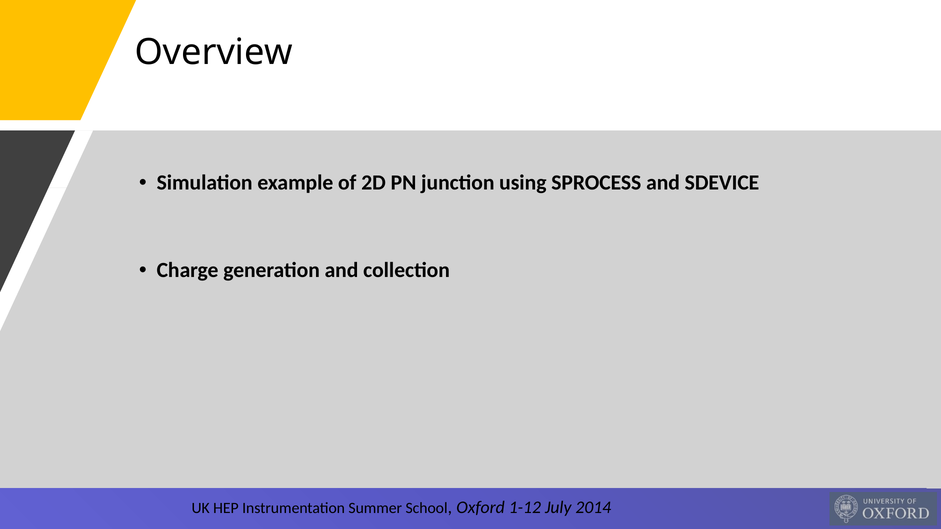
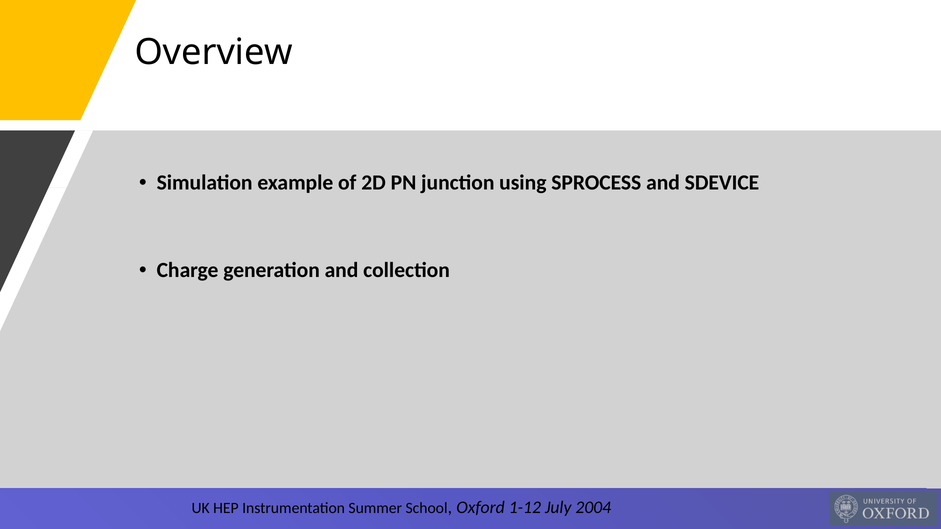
2014: 2014 -> 2004
